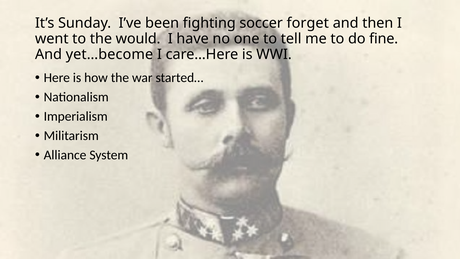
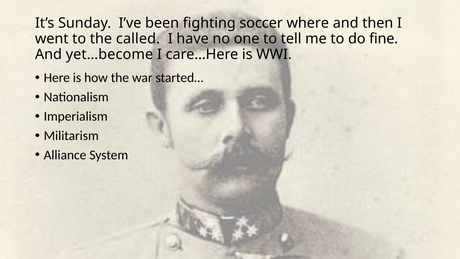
forget: forget -> where
would: would -> called
